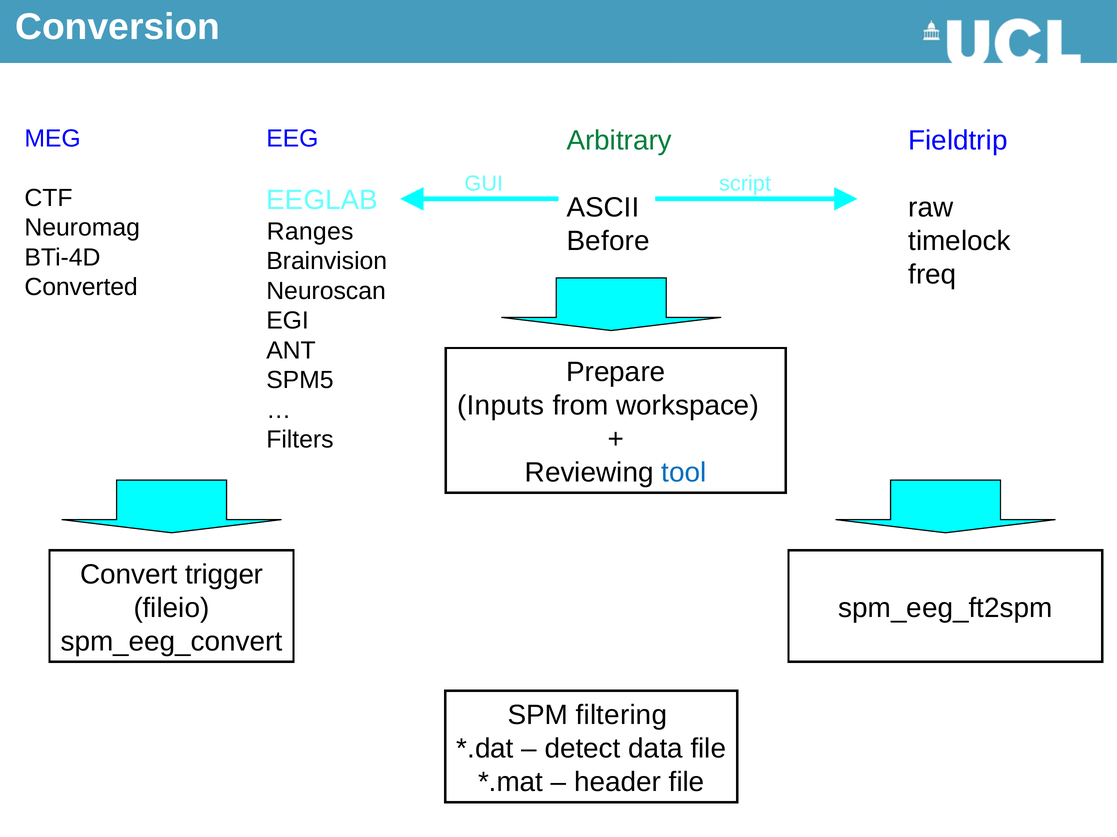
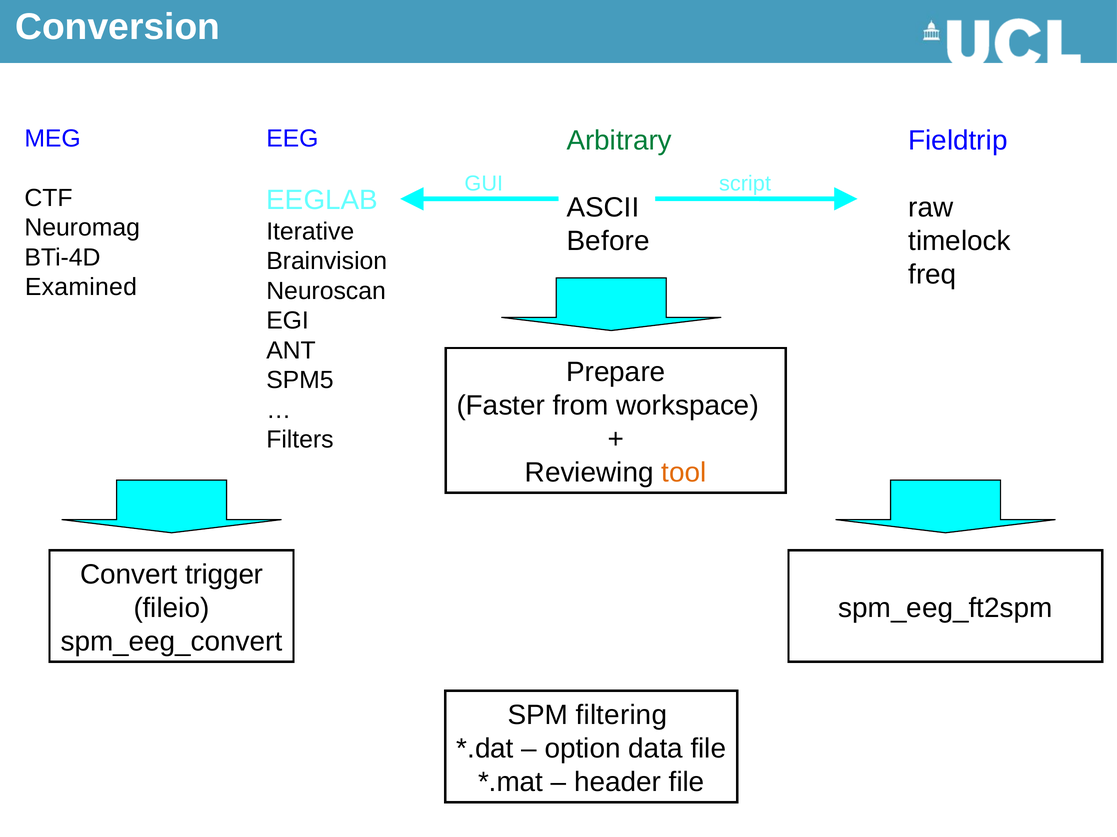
Ranges: Ranges -> Iterative
Converted: Converted -> Examined
Inputs: Inputs -> Faster
tool colour: blue -> orange
detect: detect -> option
